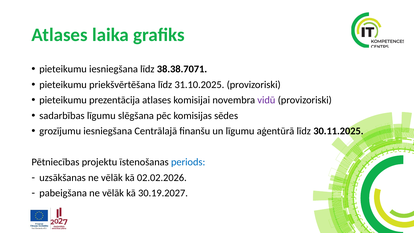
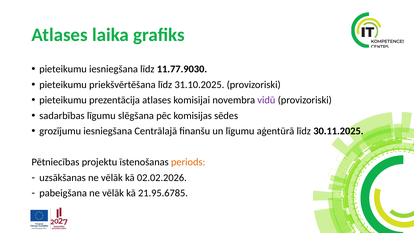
38.38.7071: 38.38.7071 -> 11.77.9030
periods colour: blue -> orange
30.19.2027: 30.19.2027 -> 21.95.6785
